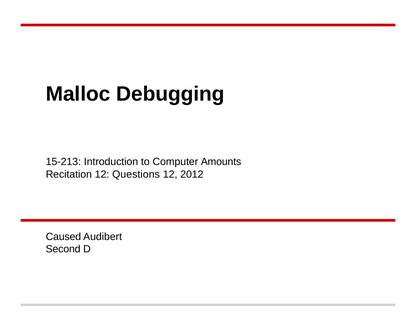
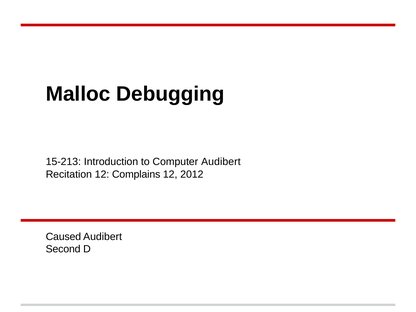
Computer Amounts: Amounts -> Audibert
Questions: Questions -> Complains
